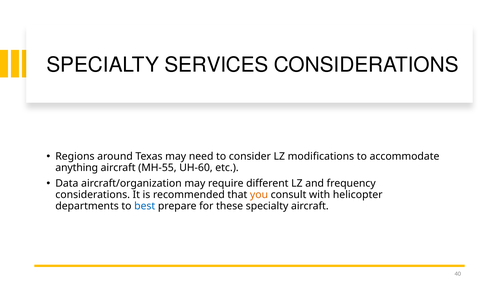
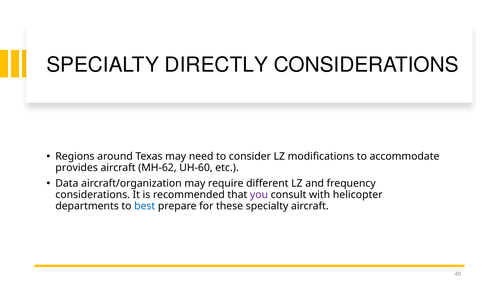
SERVICES: SERVICES -> DIRECTLY
anything: anything -> provides
MH-55: MH-55 -> MH-62
you colour: orange -> purple
